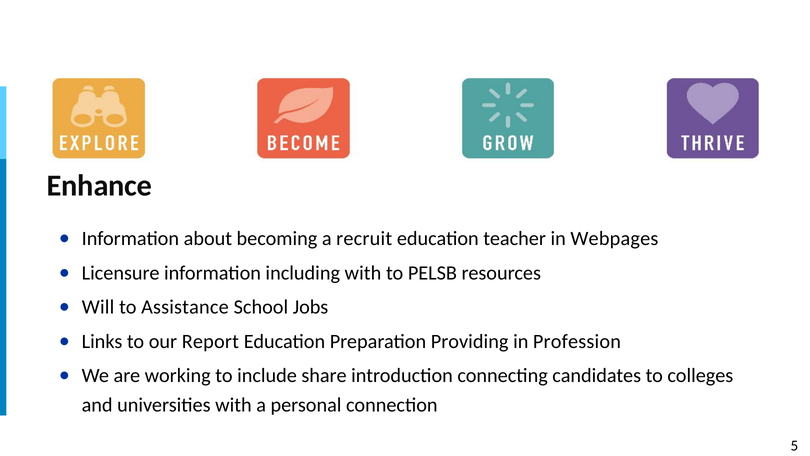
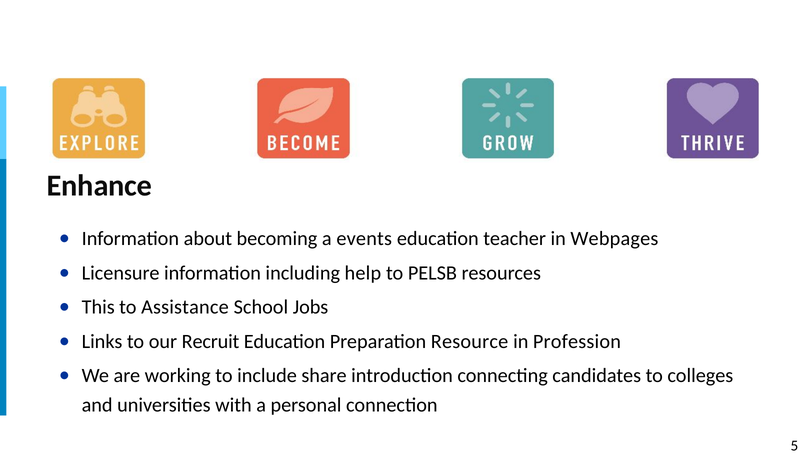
recruit: recruit -> events
including with: with -> help
Will: Will -> This
Report: Report -> Recruit
Providing: Providing -> Resource
